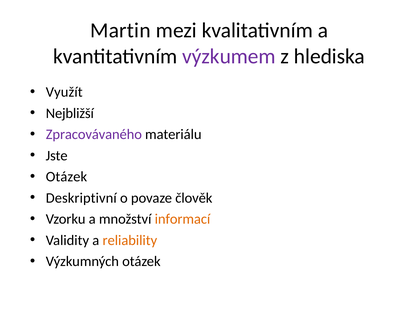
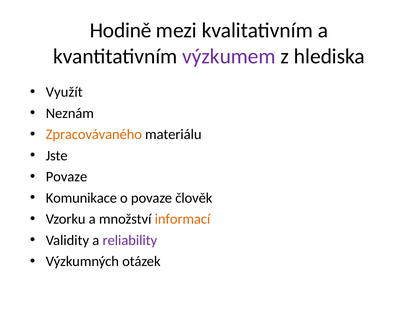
Martin: Martin -> Hodině
Nejbližší: Nejbližší -> Neznám
Zpracovávaného colour: purple -> orange
Otázek at (66, 176): Otázek -> Povaze
Deskriptivní: Deskriptivní -> Komunikace
reliability colour: orange -> purple
